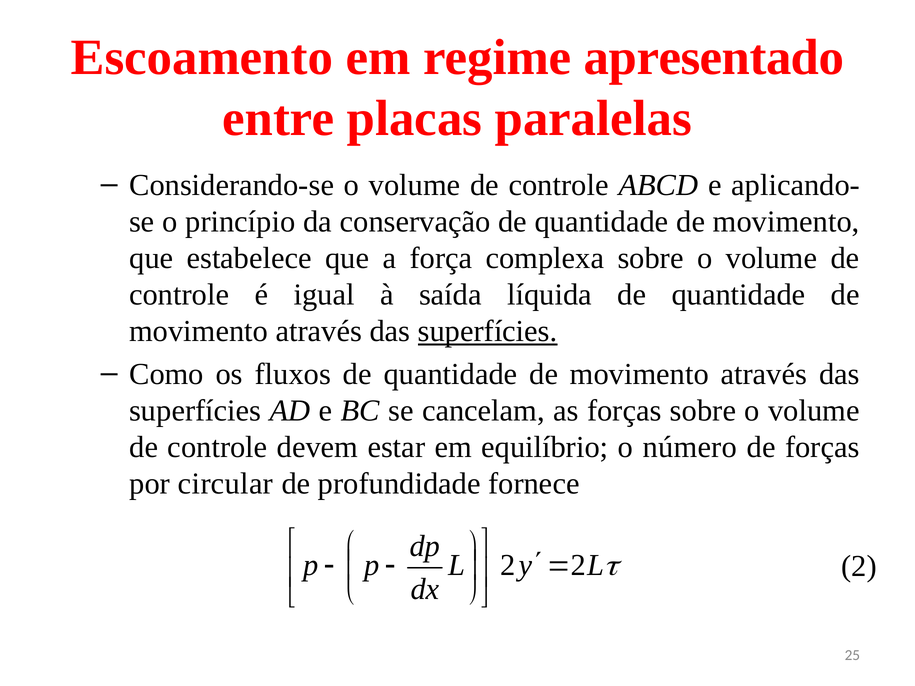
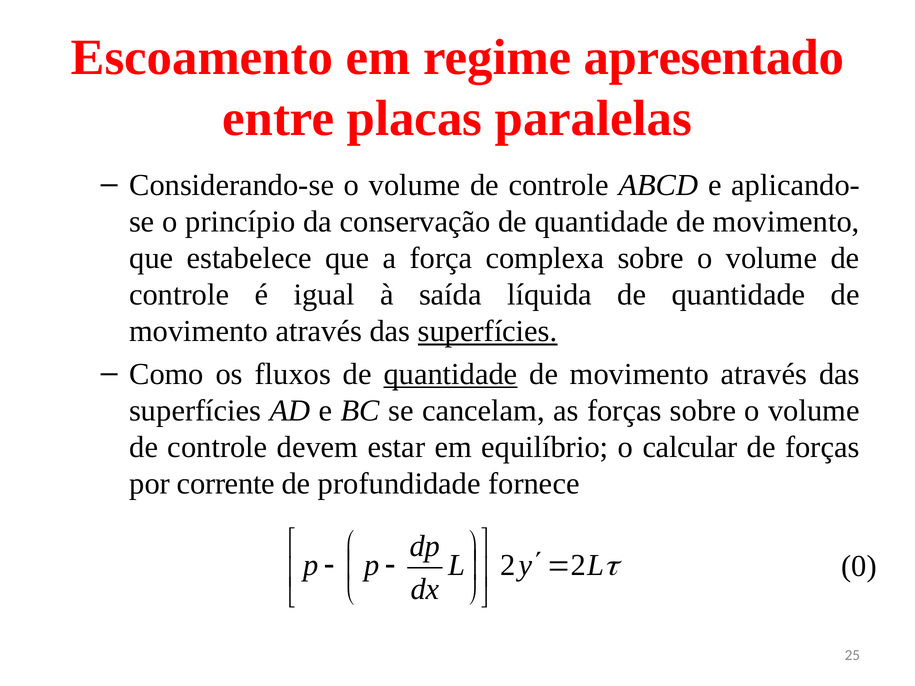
quantidade at (451, 374) underline: none -> present
número: número -> calcular
circular: circular -> corrente
2 at (859, 567): 2 -> 0
